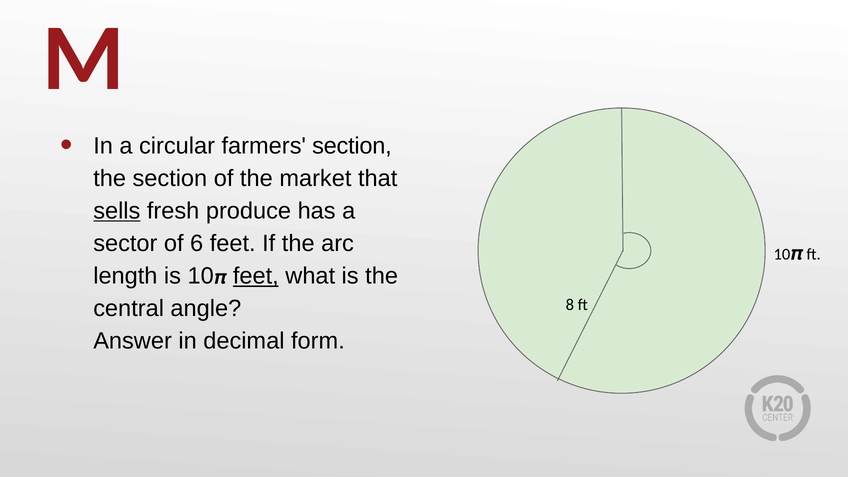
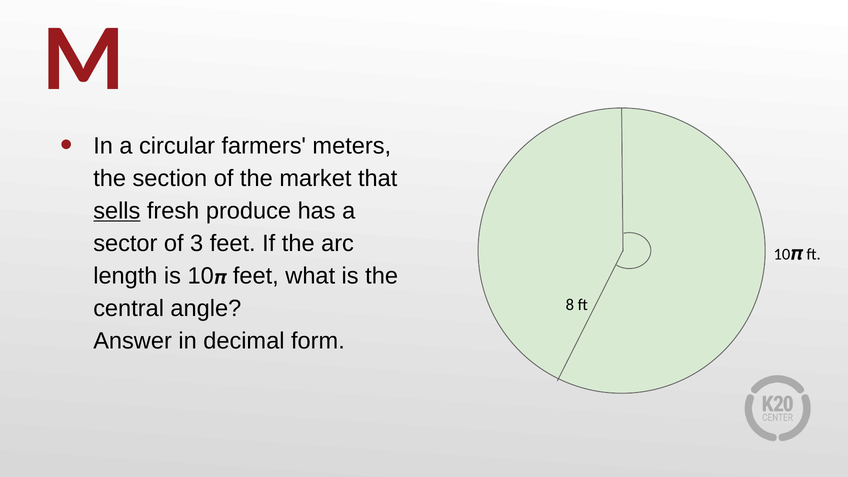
farmers section: section -> meters
6: 6 -> 3
feet at (256, 276) underline: present -> none
